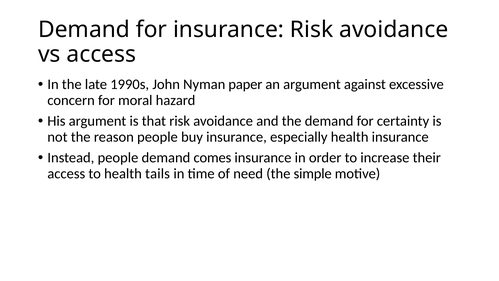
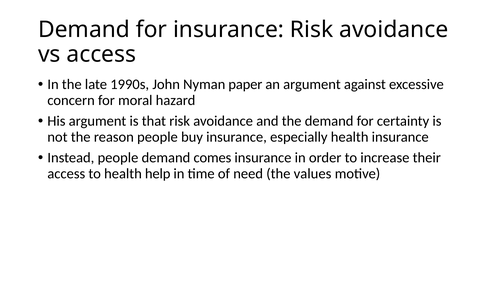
tails: tails -> help
simple: simple -> values
